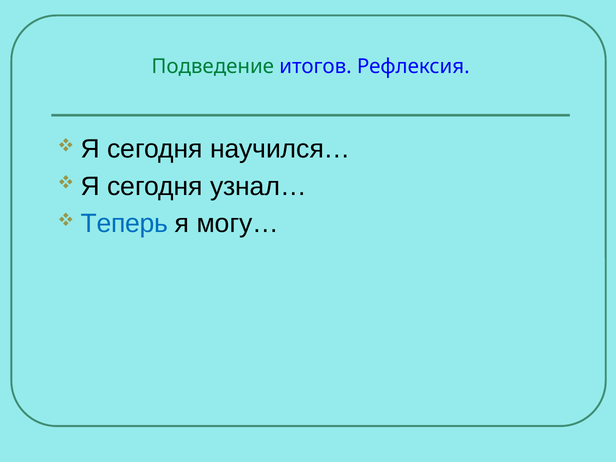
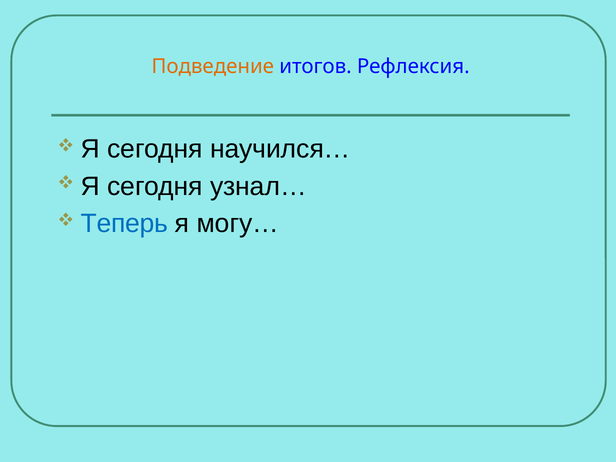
Подведение colour: green -> orange
